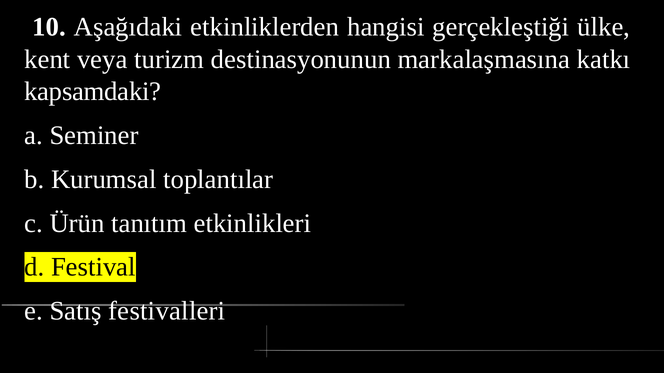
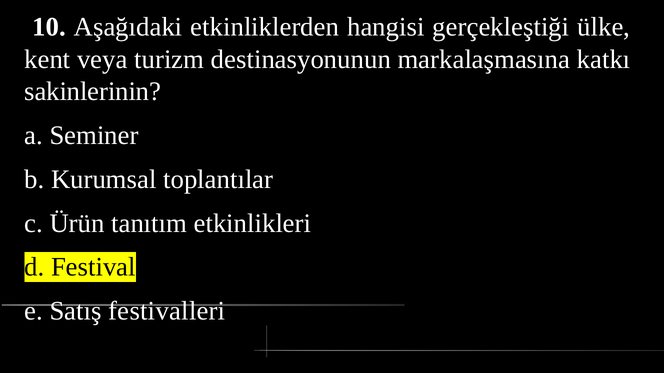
kapsamdaki: kapsamdaki -> sakinlerinin
